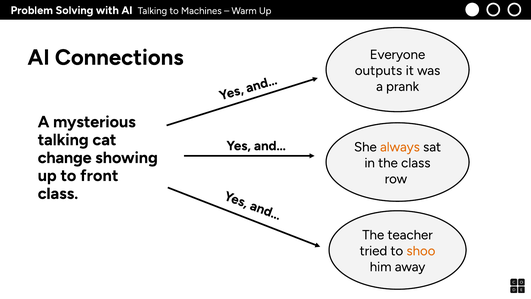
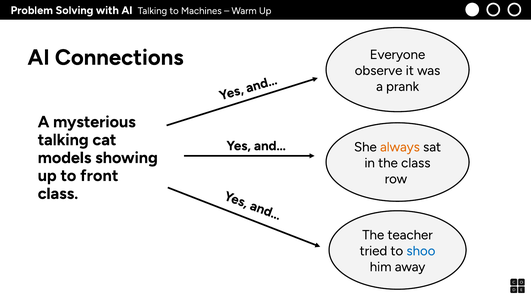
outputs: outputs -> observe
change: change -> models
shoo colour: orange -> blue
